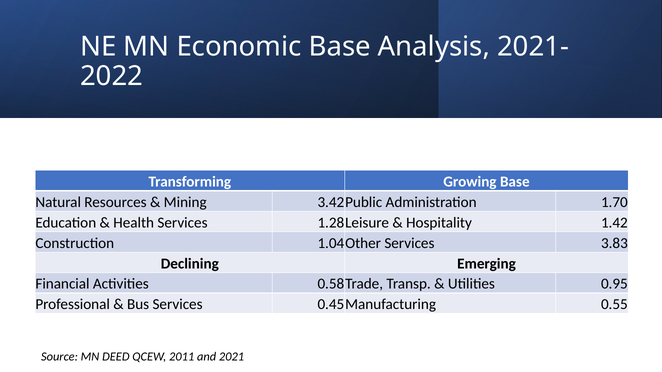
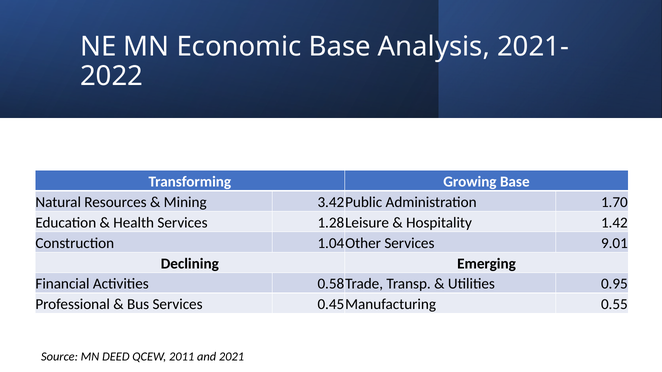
3.83: 3.83 -> 9.01
